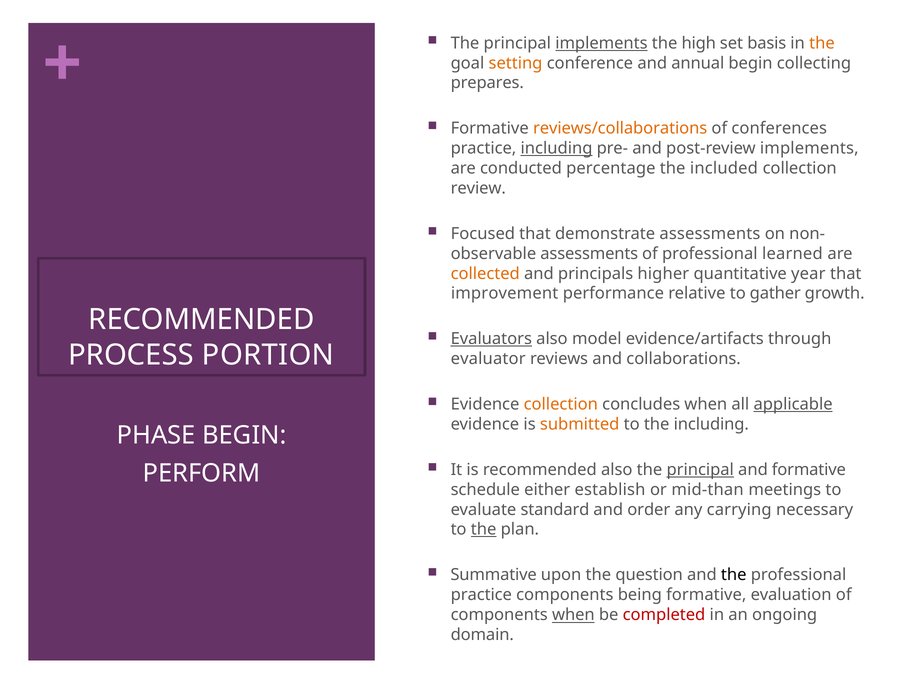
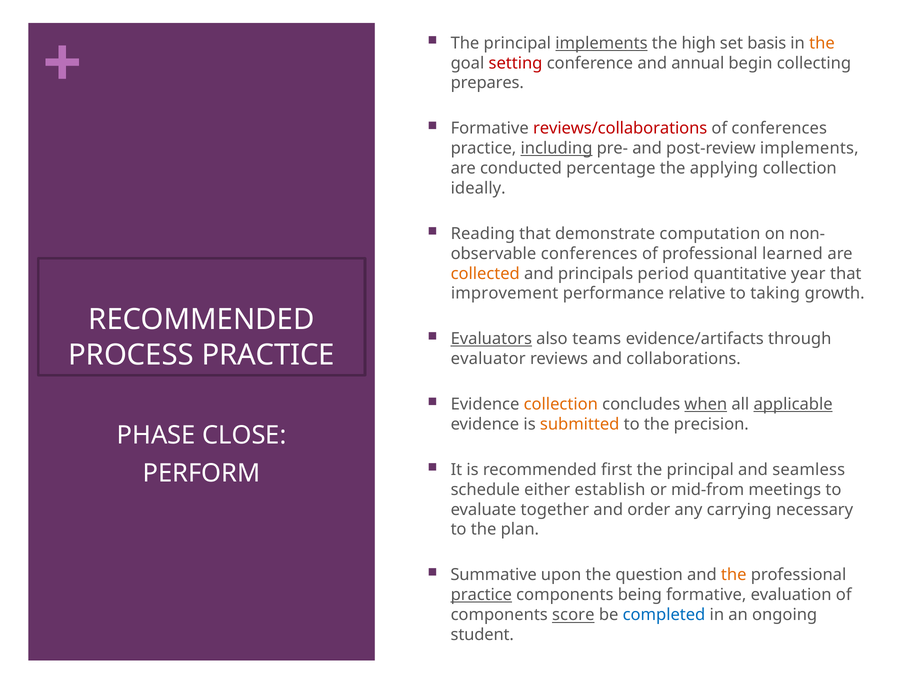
setting colour: orange -> red
reviews/collaborations colour: orange -> red
included: included -> applying
review: review -> ideally
Focused: Focused -> Reading
demonstrate assessments: assessments -> computation
assessments at (589, 253): assessments -> conferences
higher: higher -> period
gather: gather -> taking
model: model -> teams
PROCESS PORTION: PORTION -> PRACTICE
when at (706, 404) underline: none -> present
the including: including -> precision
PHASE BEGIN: BEGIN -> CLOSE
recommended also: also -> first
principal at (700, 469) underline: present -> none
and formative: formative -> seamless
mid-than: mid-than -> mid-from
standard: standard -> together
the at (484, 529) underline: present -> none
the at (734, 575) colour: black -> orange
practice at (481, 594) underline: none -> present
components when: when -> score
completed colour: red -> blue
domain: domain -> student
